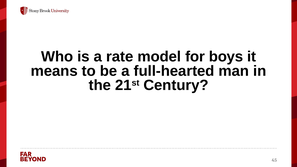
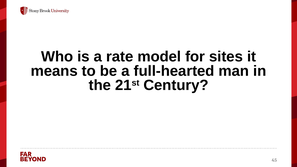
boys: boys -> sites
